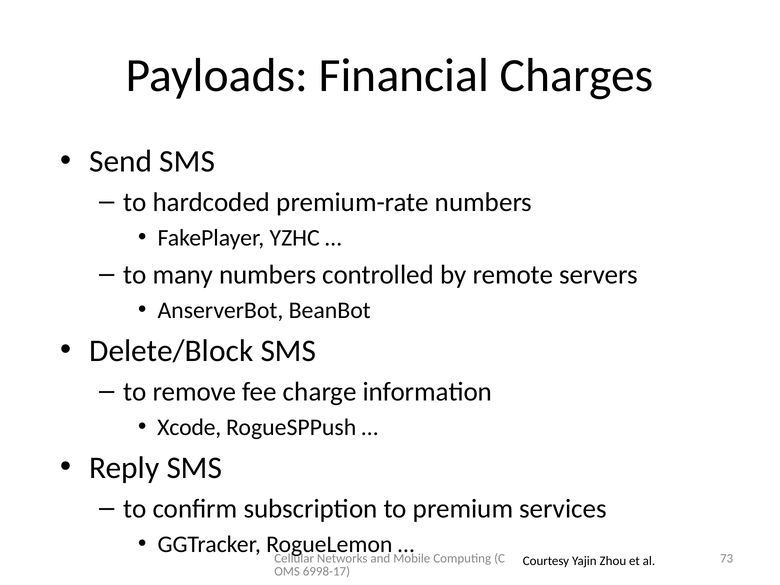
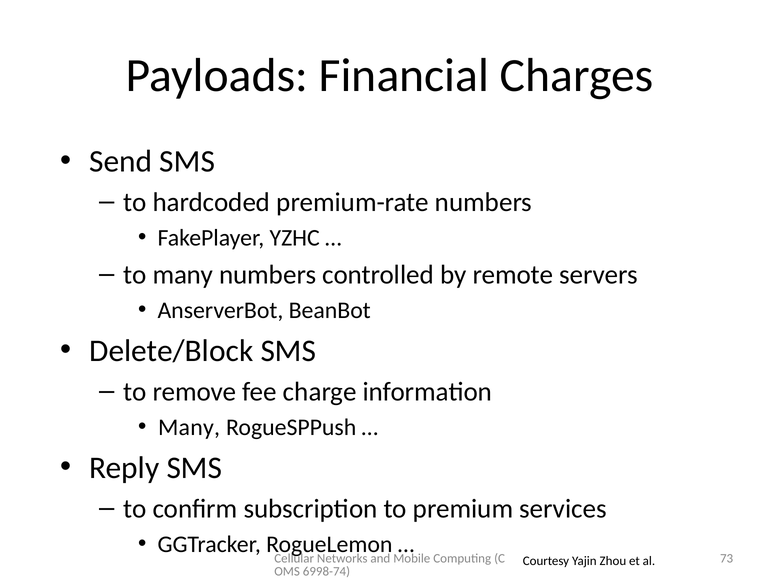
Xcode at (189, 427): Xcode -> Many
6998-17: 6998-17 -> 6998-74
